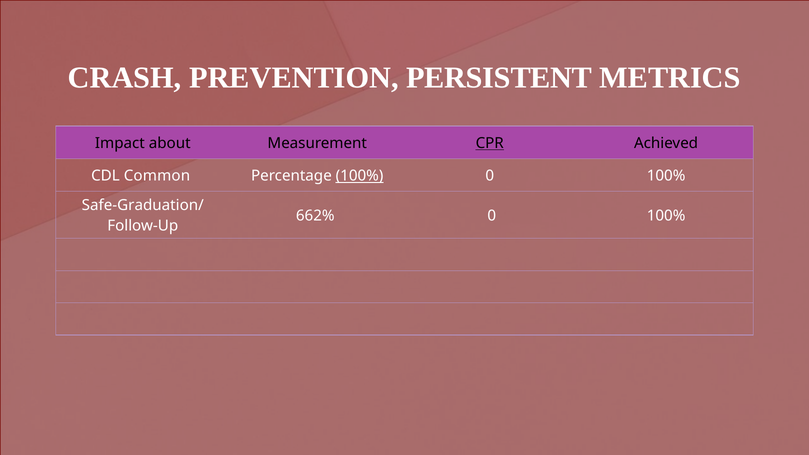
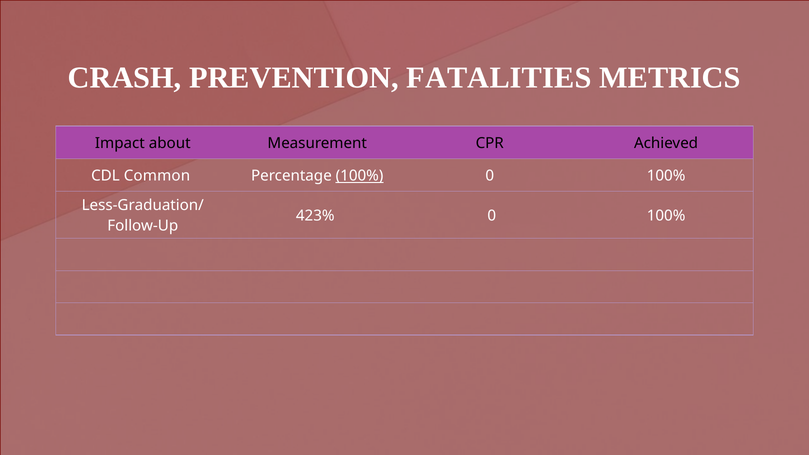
PERSISTENT: PERSISTENT -> FATALITIES
CPR underline: present -> none
Safe-Graduation/: Safe-Graduation/ -> Less-Graduation/
662%: 662% -> 423%
